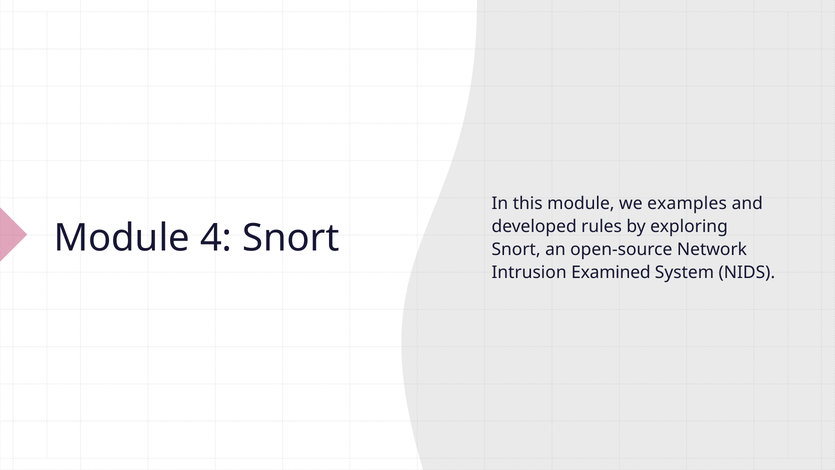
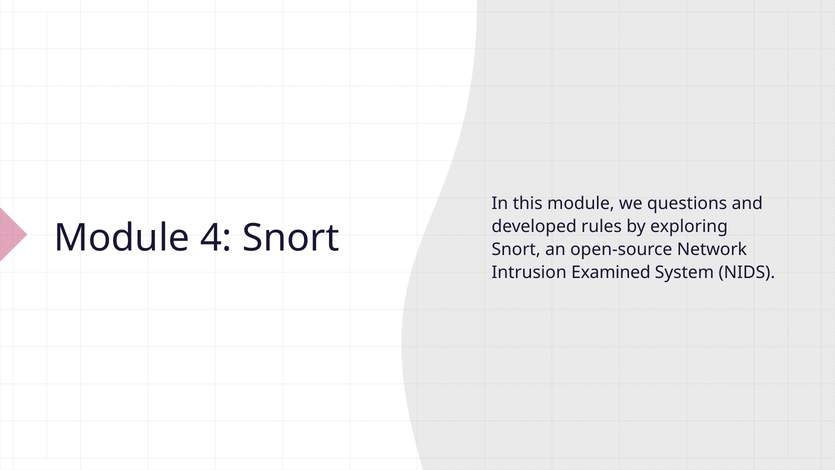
examples: examples -> questions
